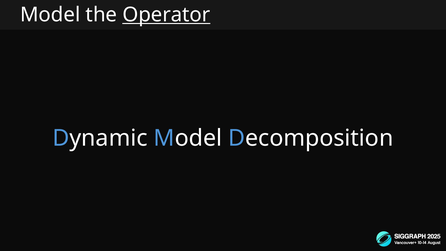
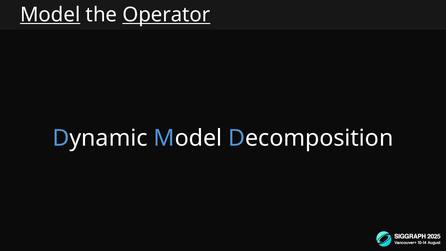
Model at (50, 15) underline: none -> present
